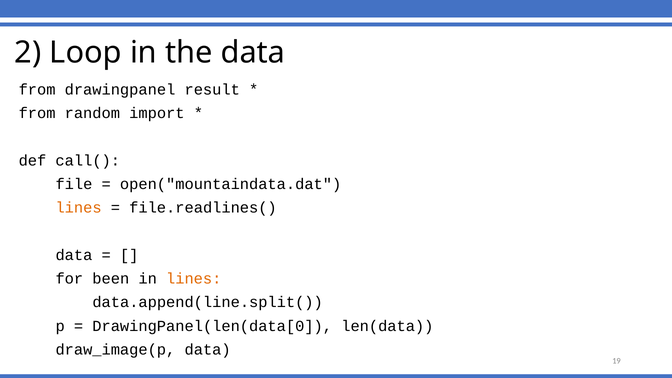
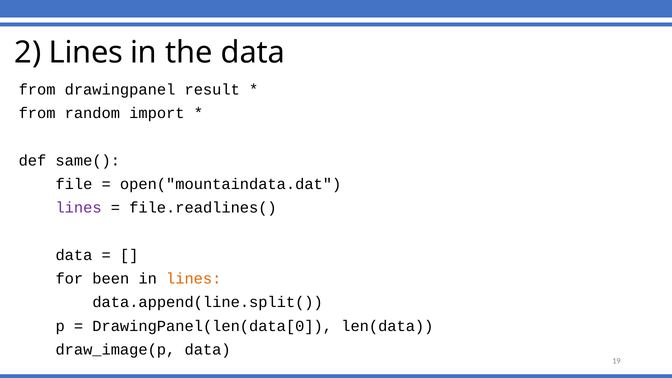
2 Loop: Loop -> Lines
call(: call( -> same(
lines at (79, 208) colour: orange -> purple
